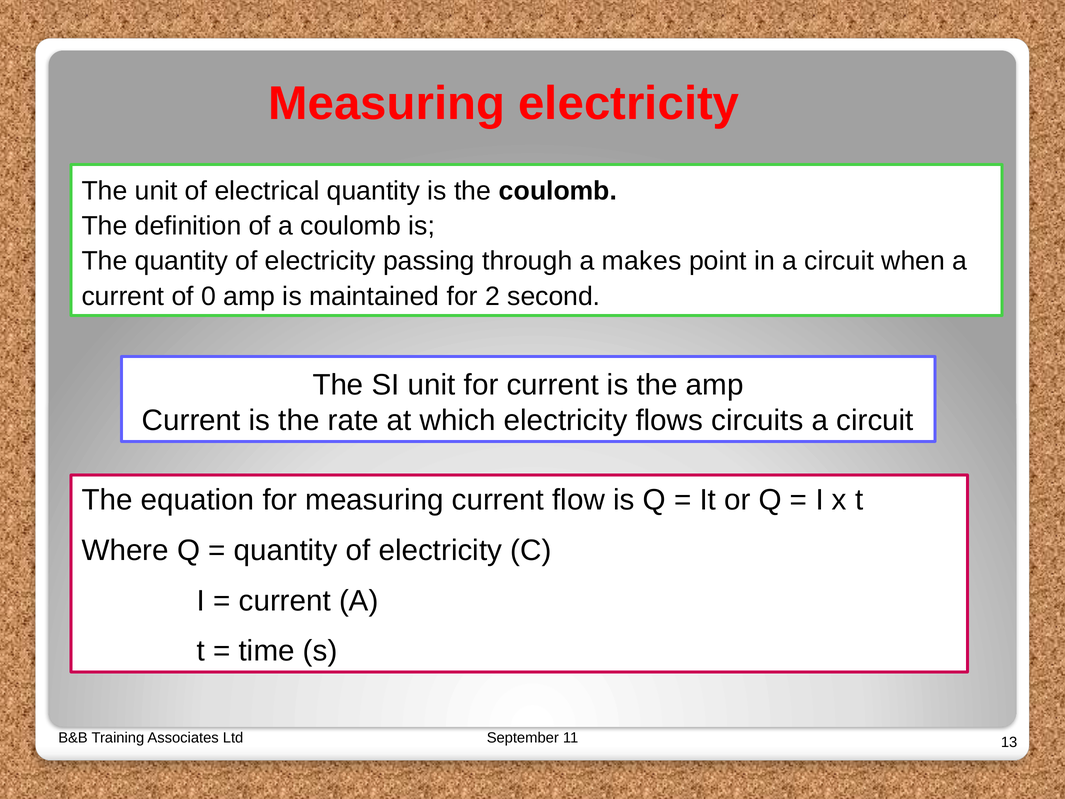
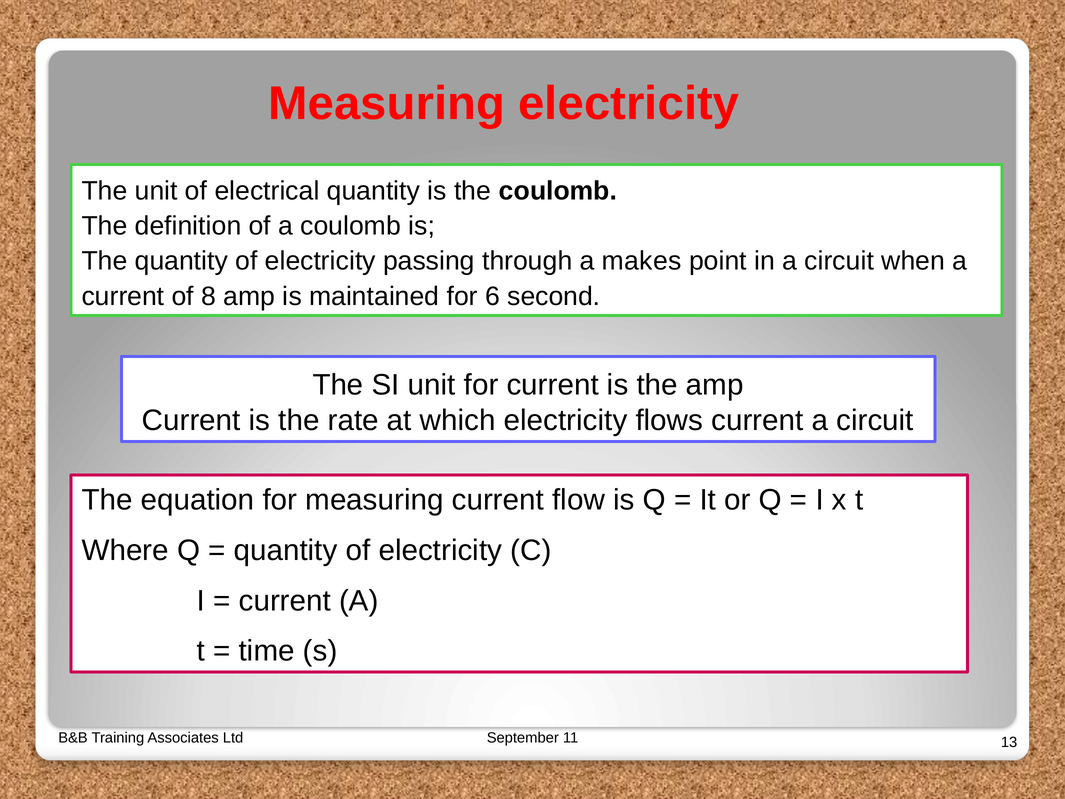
0: 0 -> 8
2: 2 -> 6
flows circuits: circuits -> current
